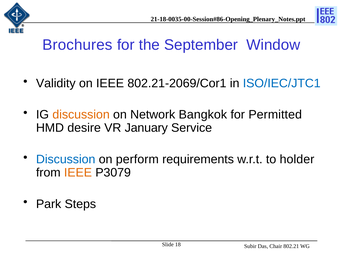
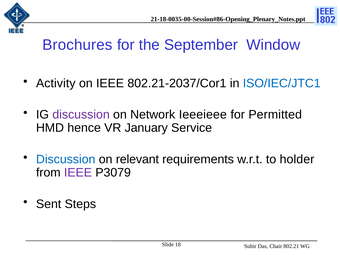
Validity: Validity -> Activity
802.21-2069/Cor1: 802.21-2069/Cor1 -> 802.21-2037/Cor1
discussion at (81, 115) colour: orange -> purple
Bangkok: Bangkok -> Ieeeieee
desire: desire -> hence
perform: perform -> relevant
IEEE at (78, 173) colour: orange -> purple
Park: Park -> Sent
